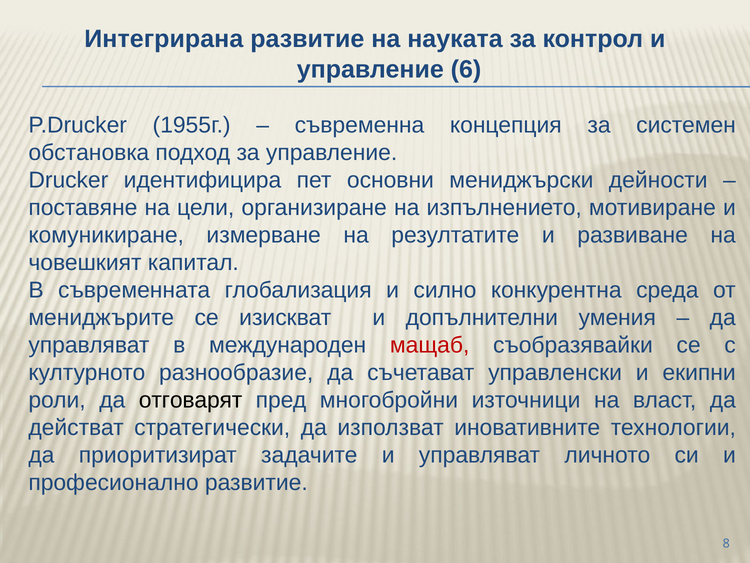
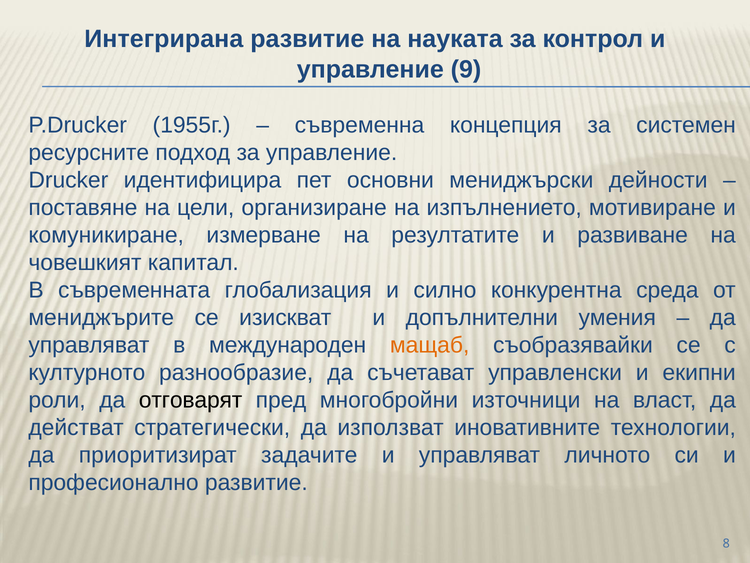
6: 6 -> 9
обстановка: обстановка -> ресурсните
мащаб colour: red -> orange
